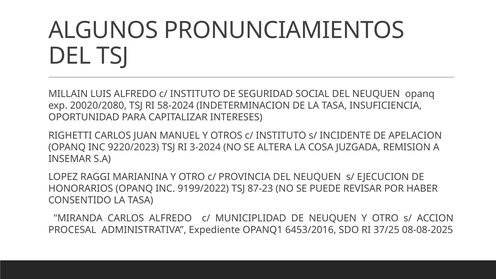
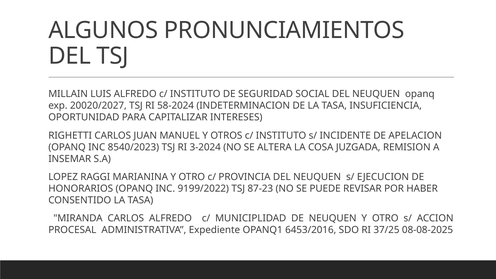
20020/2080: 20020/2080 -> 20020/2027
9220/2023: 9220/2023 -> 8540/2023
